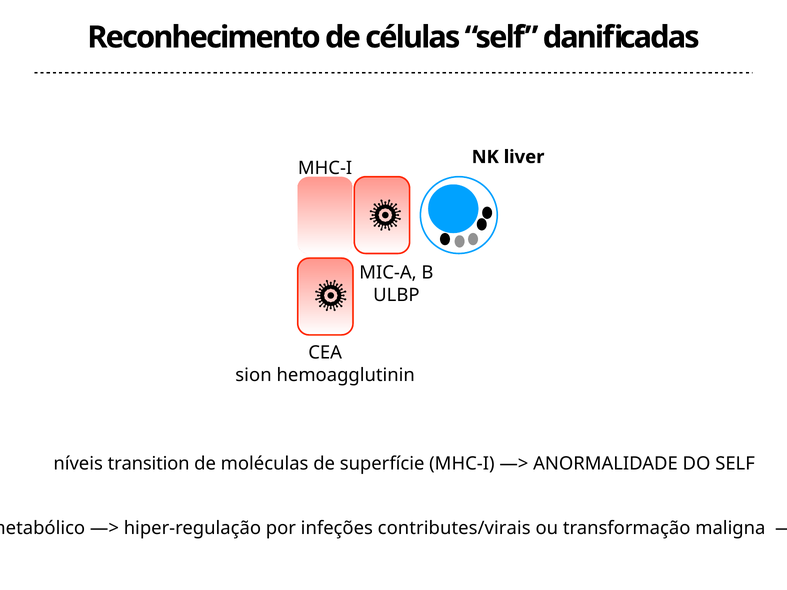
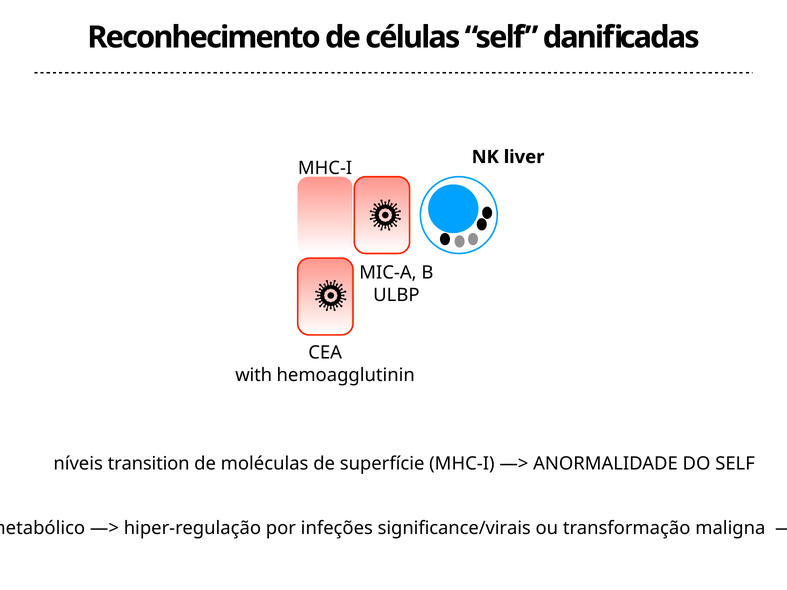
sion: sion -> with
contributes/virais: contributes/virais -> significance/virais
